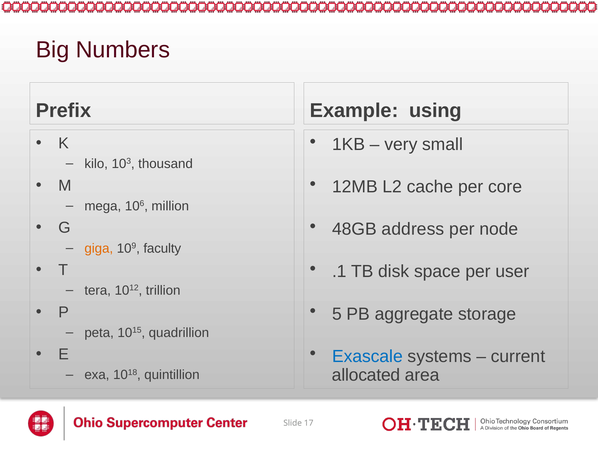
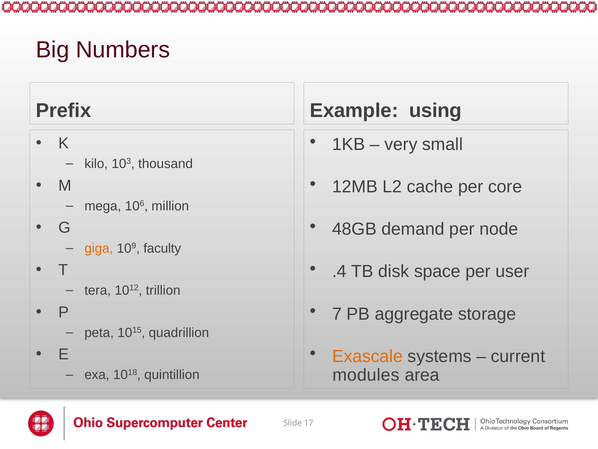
address: address -> demand
.1: .1 -> .4
5: 5 -> 7
Exascale colour: blue -> orange
allocated: allocated -> modules
